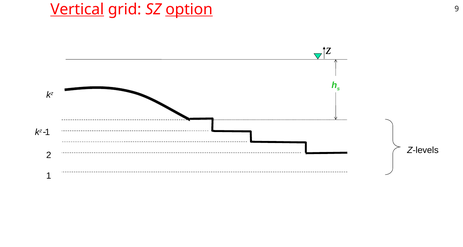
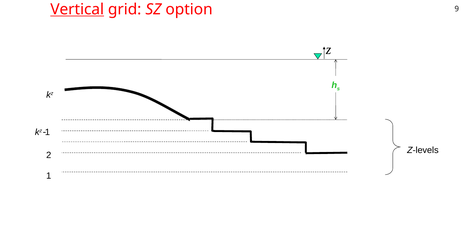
option underline: present -> none
